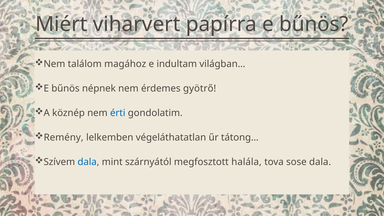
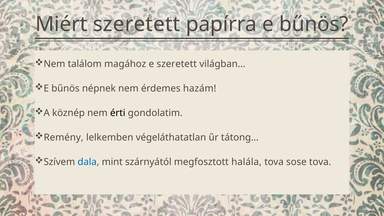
Miért viharvert: viharvert -> szeretett
e indultam: indultam -> szeretett
gyötrő: gyötrő -> hazám
érti colour: blue -> black
sose dala: dala -> tova
